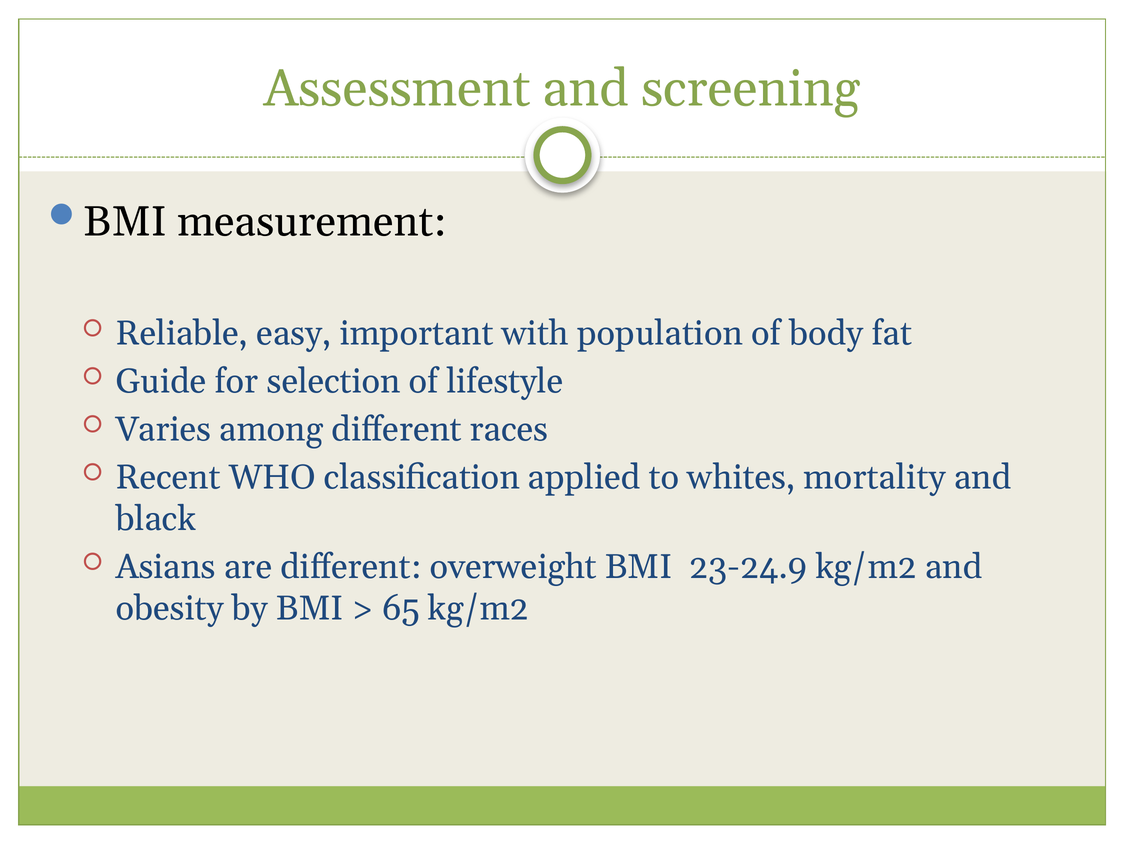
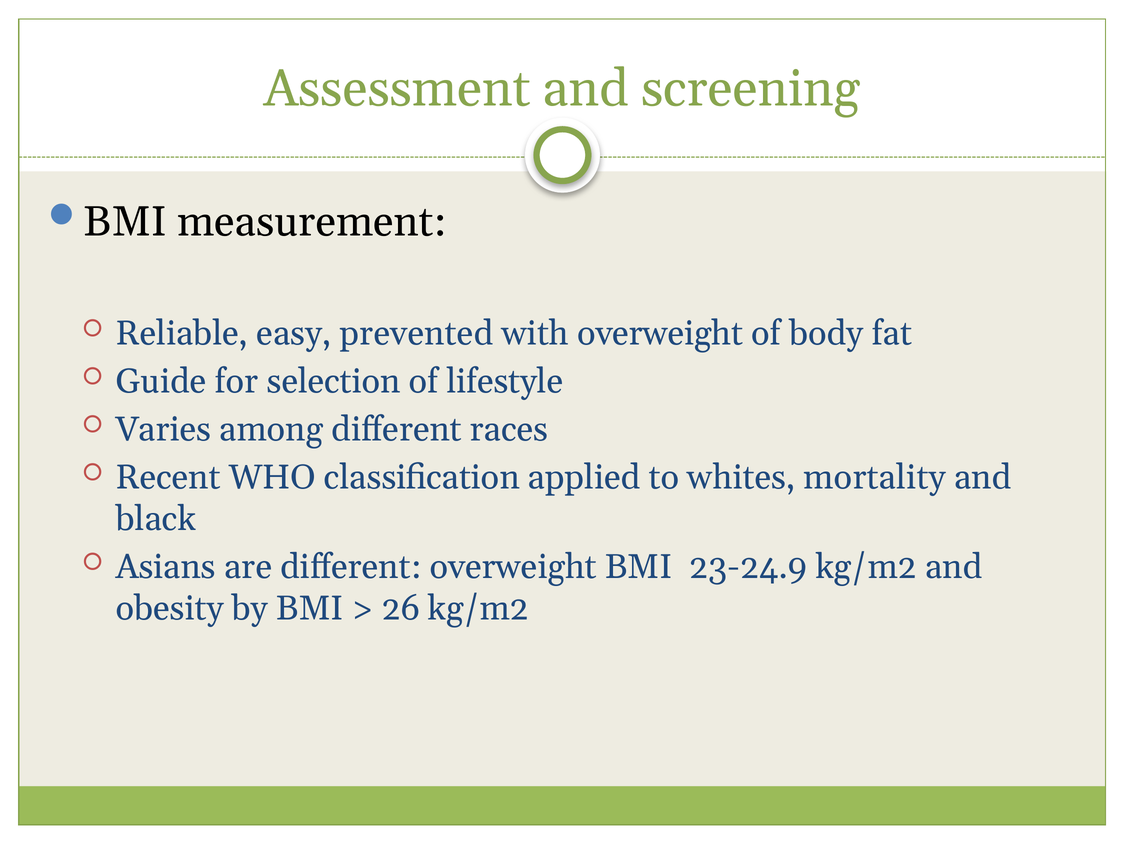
important: important -> prevented
with population: population -> overweight
65: 65 -> 26
